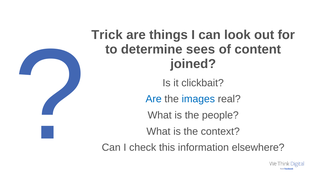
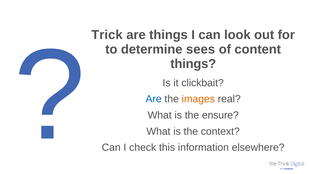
joined at (193, 64): joined -> things
images colour: blue -> orange
people: people -> ensure
